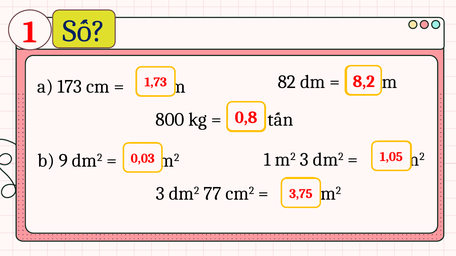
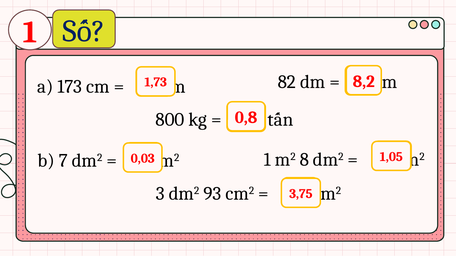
9: 9 -> 7
1 m2 3: 3 -> 8
77: 77 -> 93
